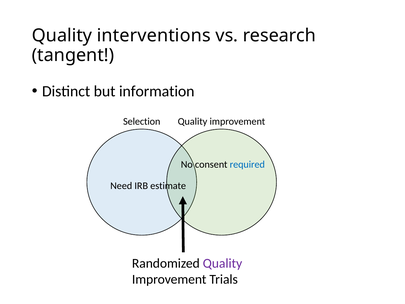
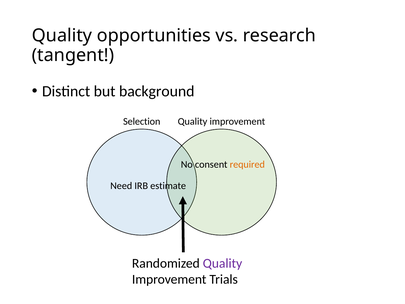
interventions: interventions -> opportunities
information: information -> background
required colour: blue -> orange
